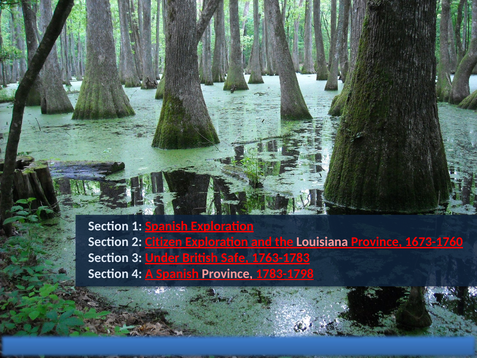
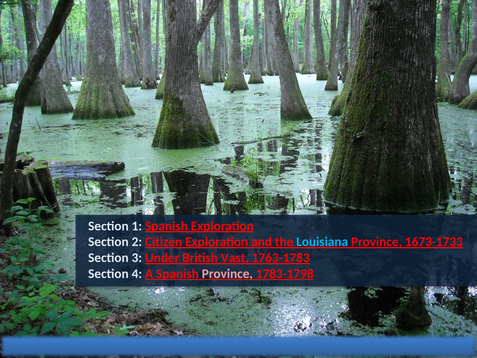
Louisiana colour: pink -> light blue
1673-1760: 1673-1760 -> 1673-1733
Safe: Safe -> Vast
